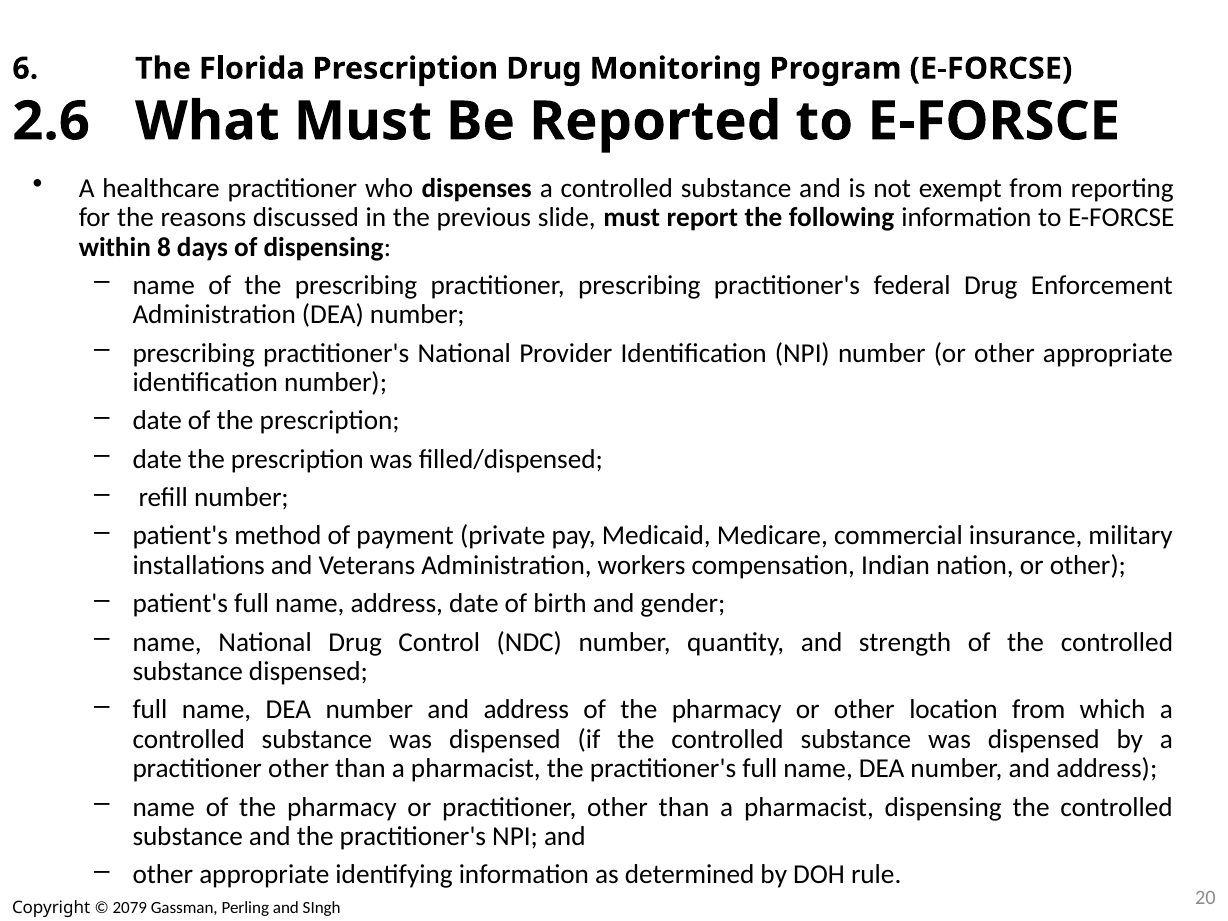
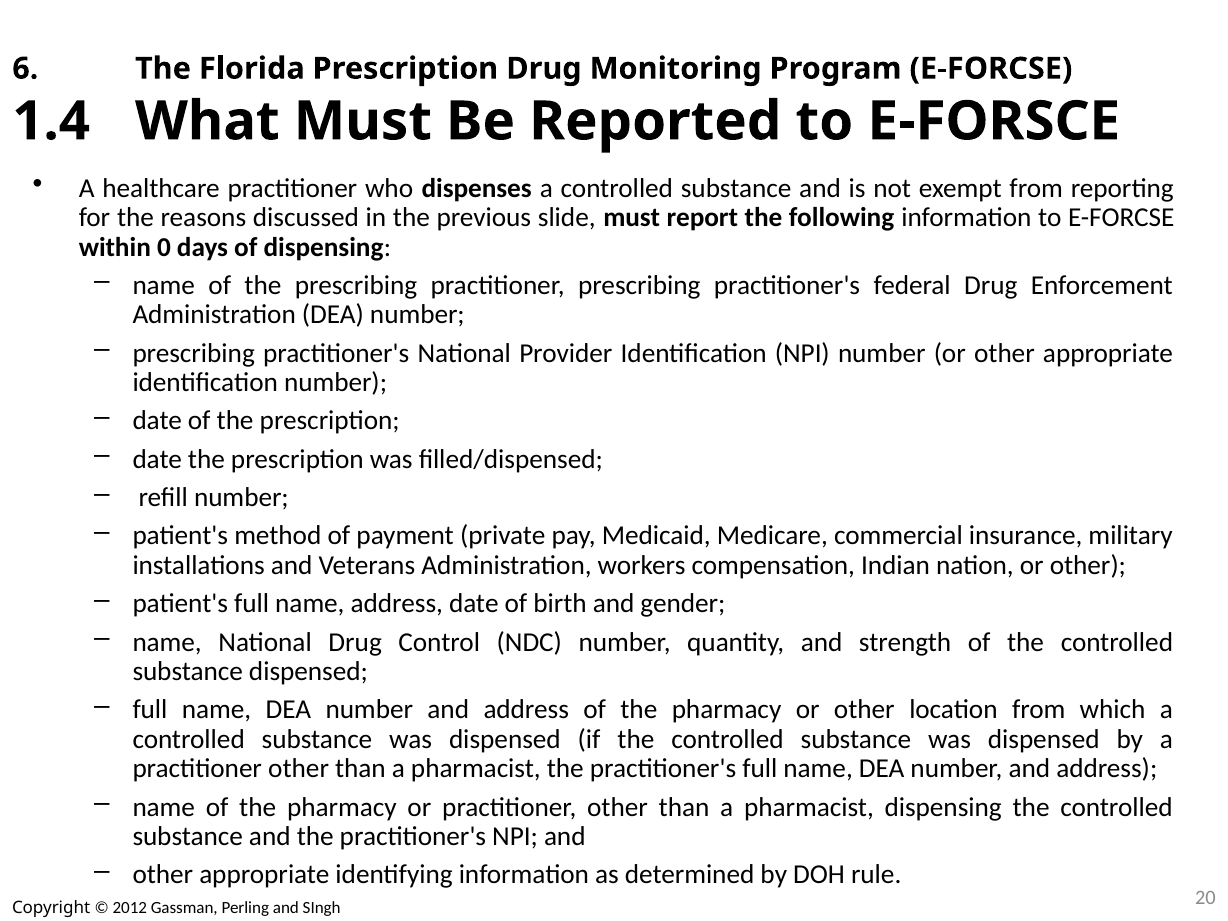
2.6: 2.6 -> 1.4
8: 8 -> 0
2079: 2079 -> 2012
